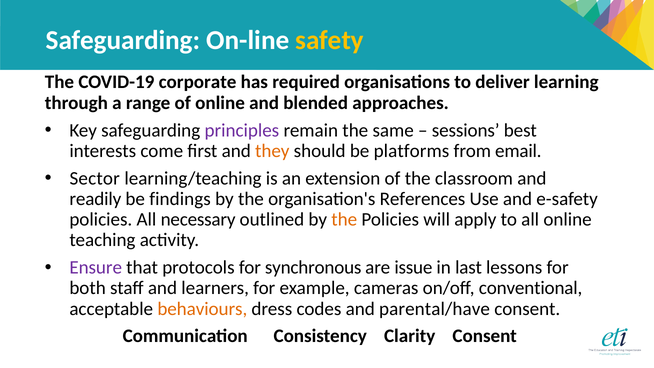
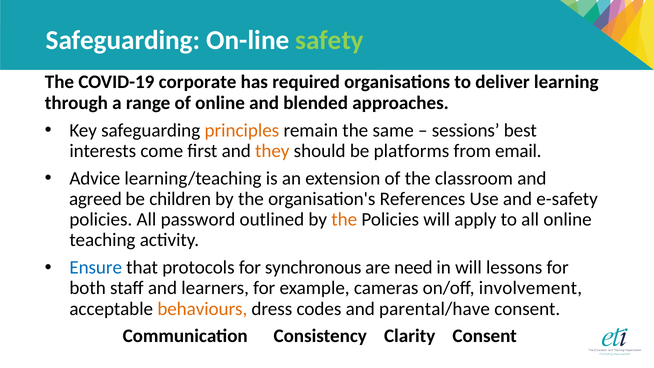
safety colour: yellow -> light green
principles colour: purple -> orange
Sector: Sector -> Advice
readily: readily -> agreed
findings: findings -> children
necessary: necessary -> password
Ensure colour: purple -> blue
issue: issue -> need
in last: last -> will
conventional: conventional -> involvement
